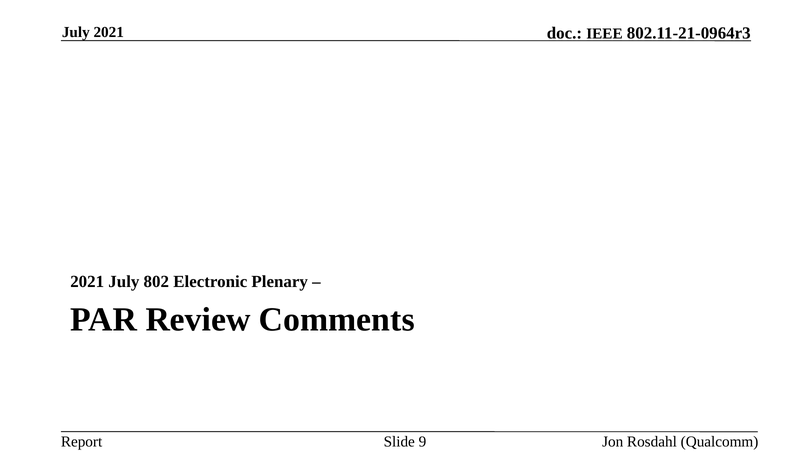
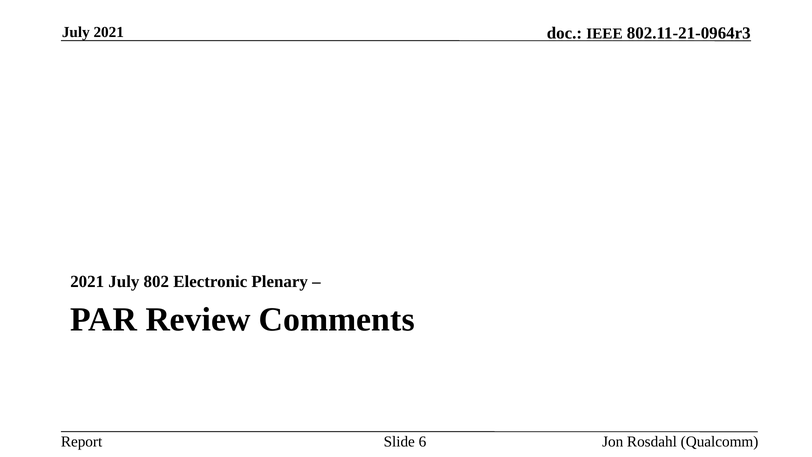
9: 9 -> 6
